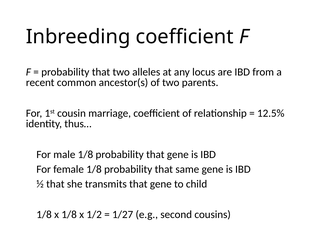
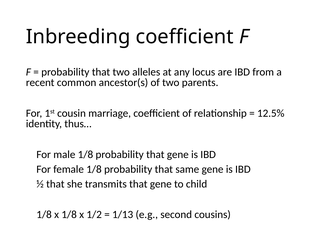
1/27: 1/27 -> 1/13
